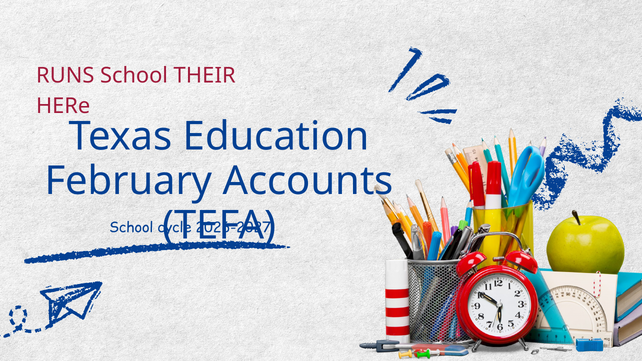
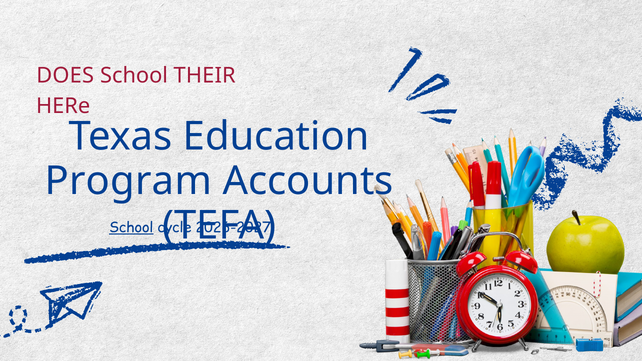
RUNS: RUNS -> DOES
February: February -> Program
School at (131, 228) underline: none -> present
